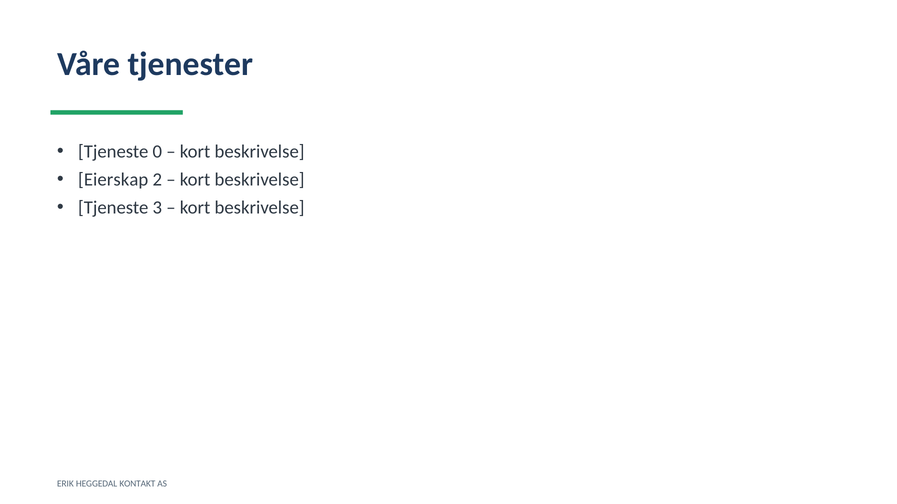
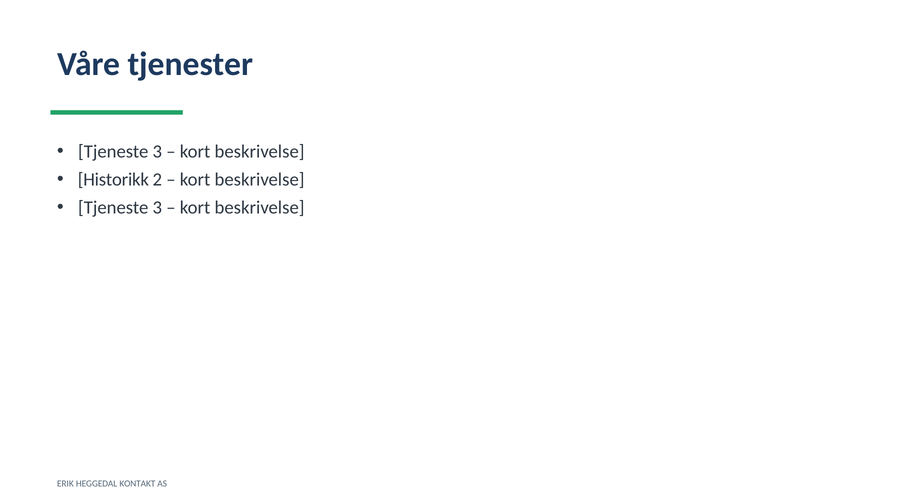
0 at (157, 152): 0 -> 3
Eierskap: Eierskap -> Historikk
